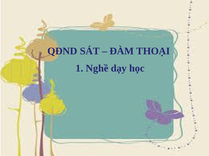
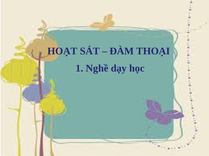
QĐND: QĐND -> HOẠT
